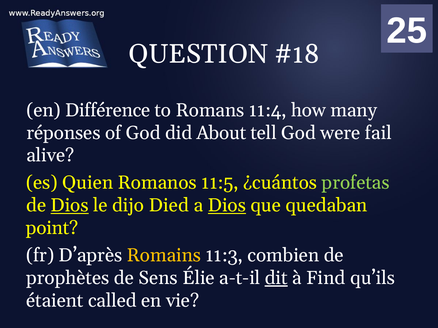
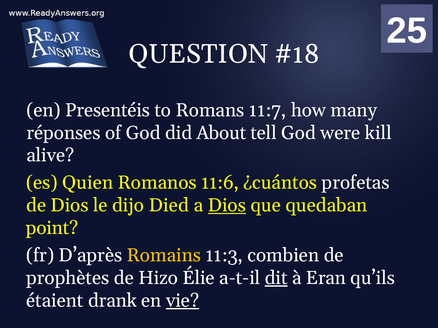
Différence: Différence -> Presentéis
11:4: 11:4 -> 11:7
fail: fail -> kill
11:5: 11:5 -> 11:6
profetas colour: light green -> white
Dios at (70, 206) underline: present -> none
Sens: Sens -> Hizo
Find: Find -> Eran
called: called -> drank
vie underline: none -> present
